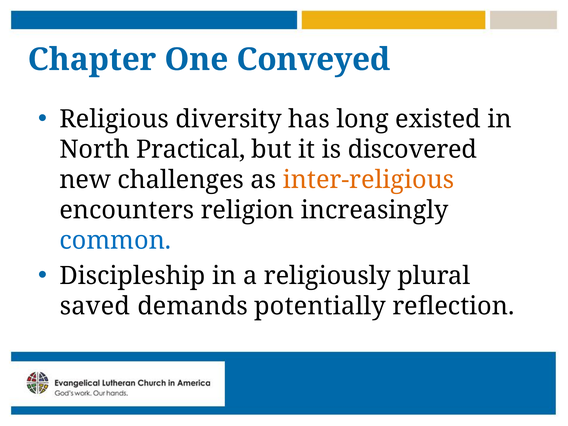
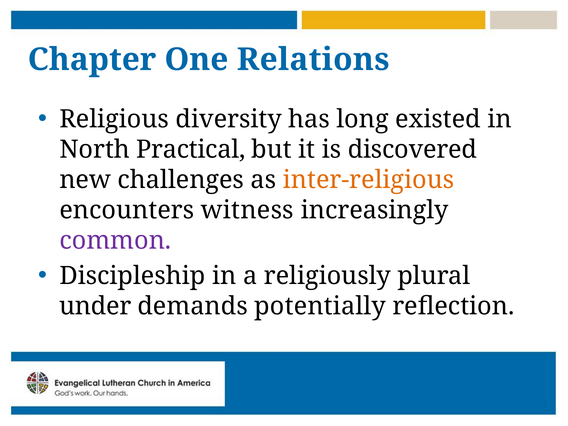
Conveyed: Conveyed -> Relations
religion: religion -> witness
common colour: blue -> purple
saved: saved -> under
